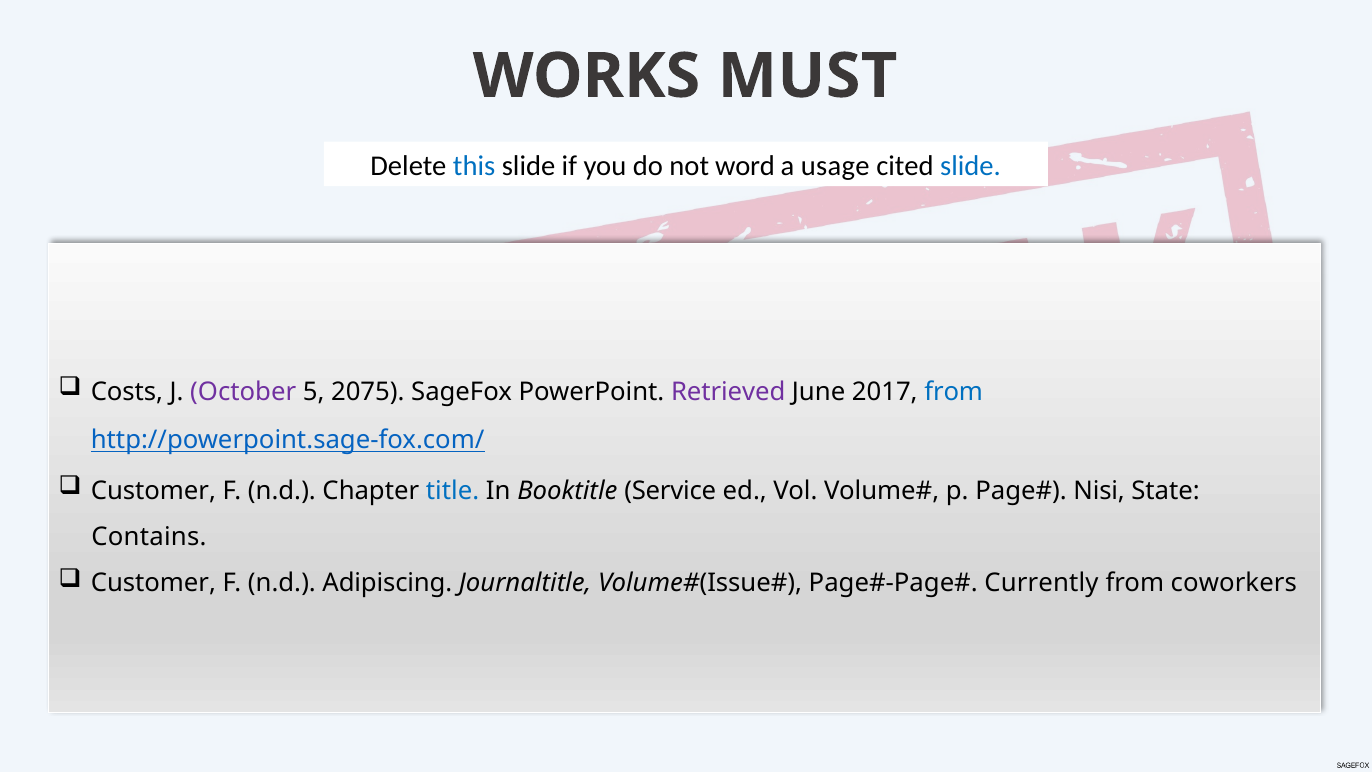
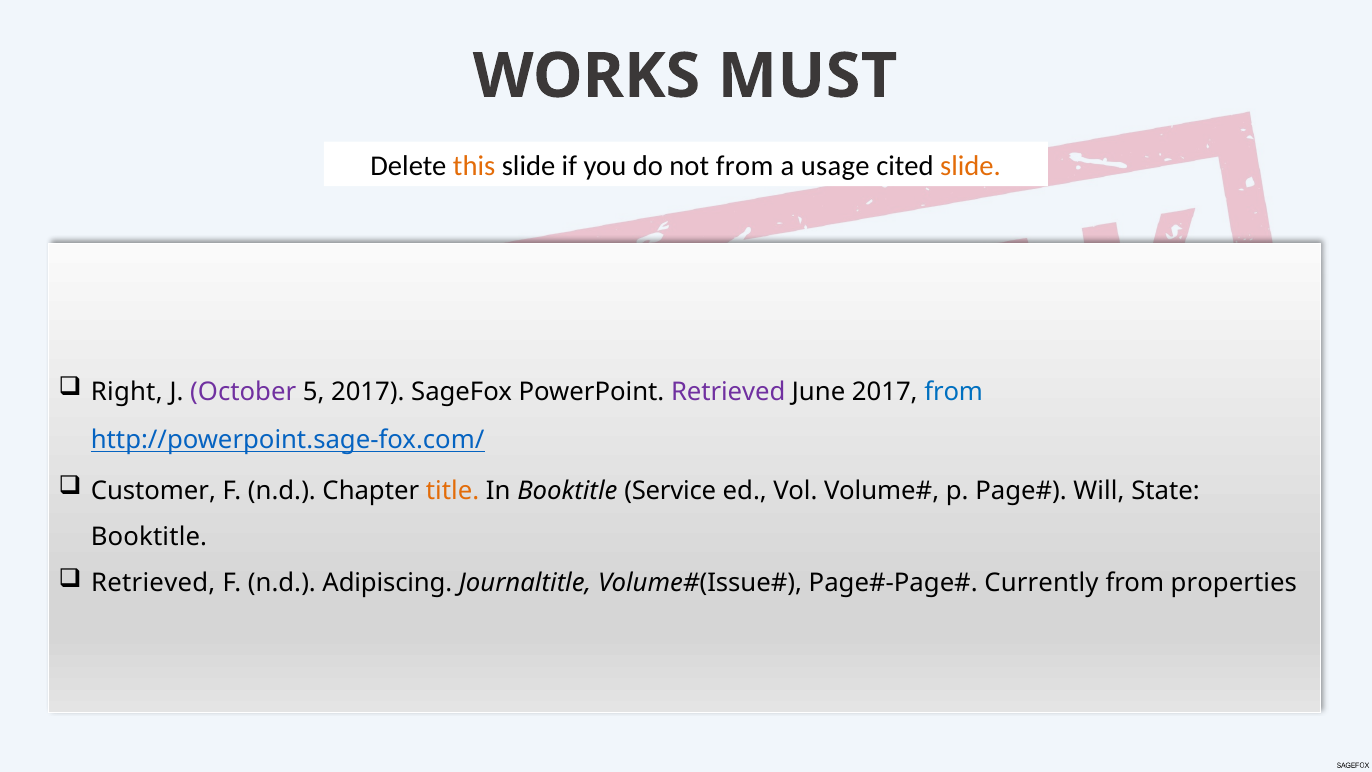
this colour: blue -> orange
not word: word -> from
slide at (970, 166) colour: blue -> orange
Costs: Costs -> Right
5 2075: 2075 -> 2017
title colour: blue -> orange
Nisi: Nisi -> Will
Contains at (149, 537): Contains -> Booktitle
Customer at (153, 583): Customer -> Retrieved
coworkers: coworkers -> properties
